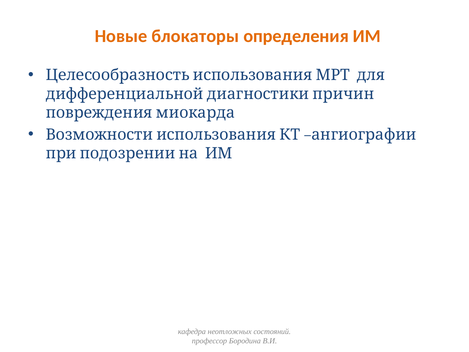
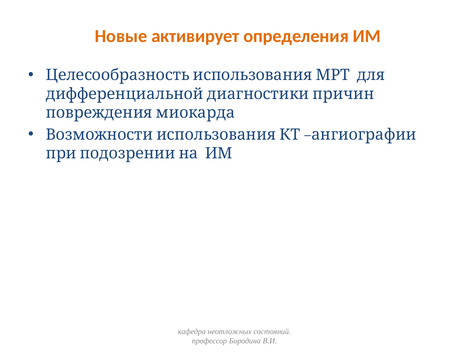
блокаторы: блокаторы -> активирует
